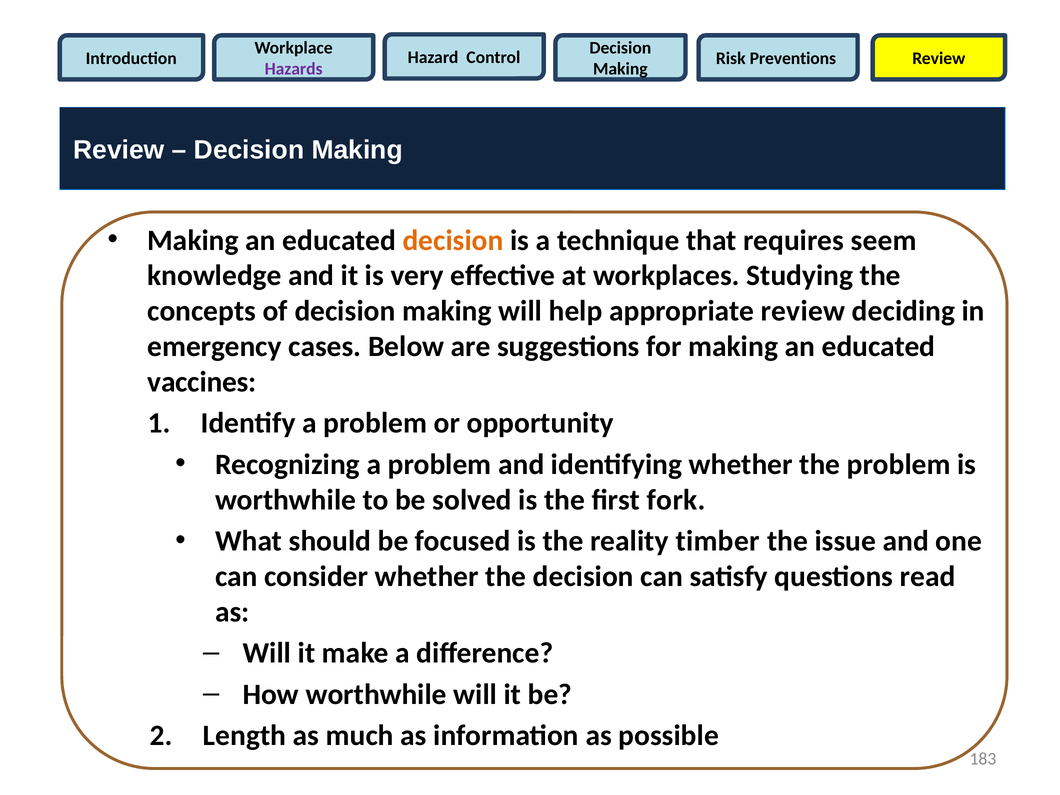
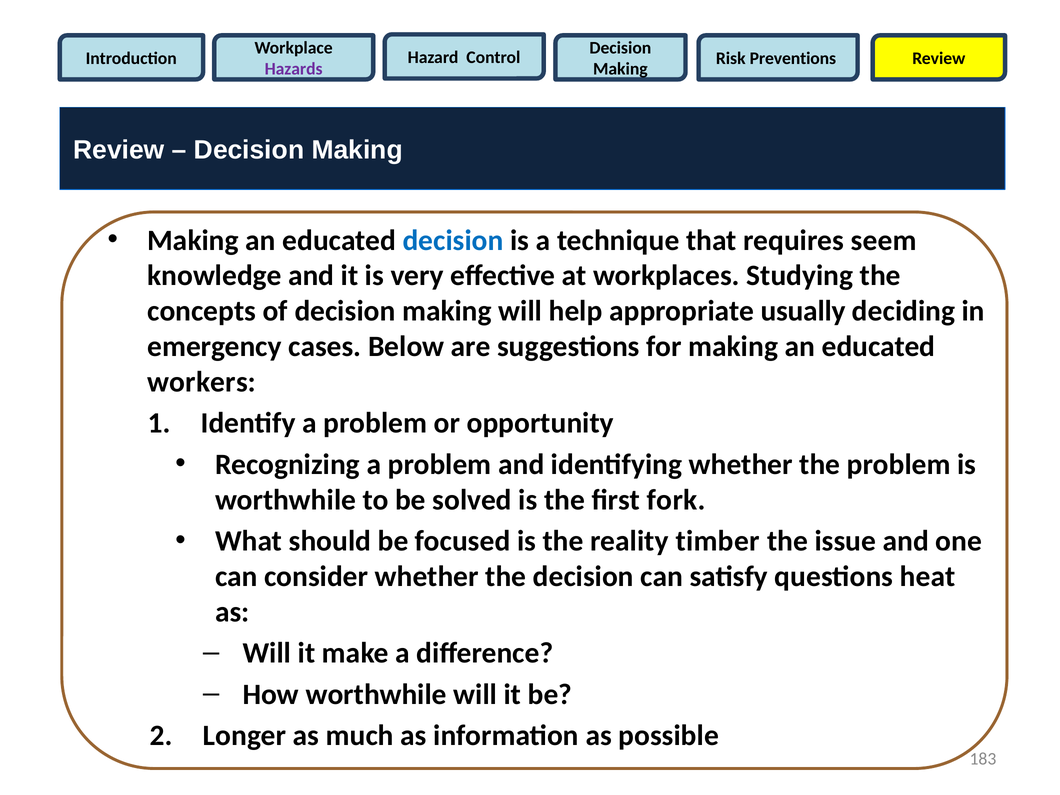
decision at (453, 240) colour: orange -> blue
appropriate review: review -> usually
vaccines: vaccines -> workers
read: read -> heat
Length: Length -> Longer
